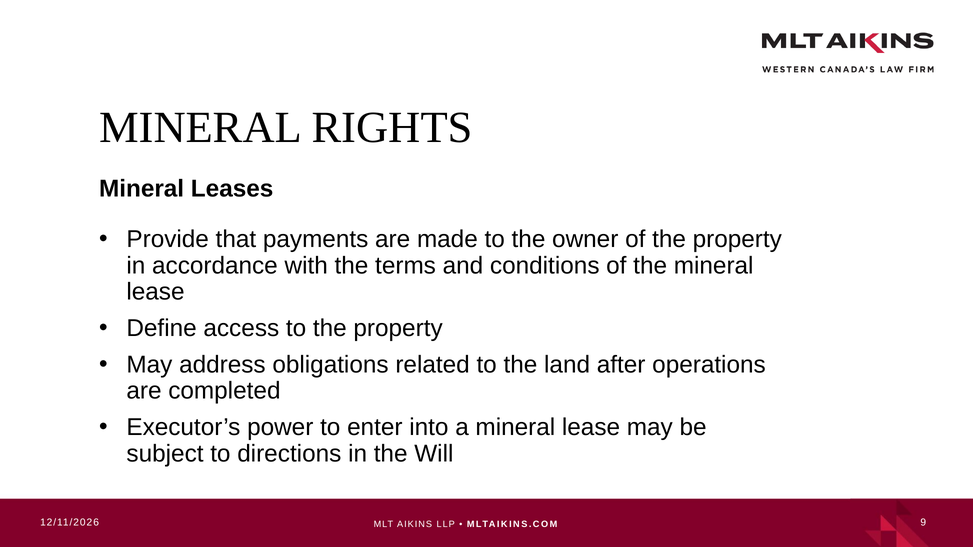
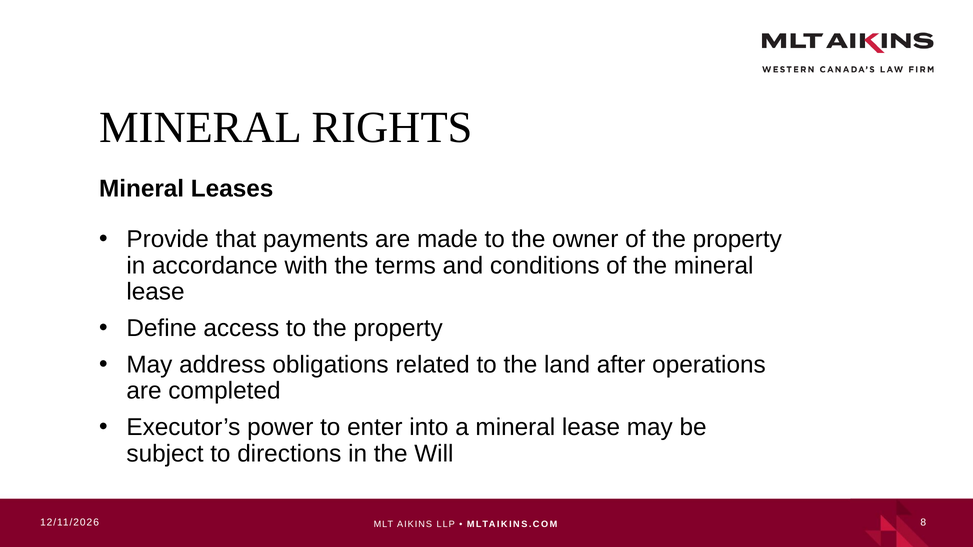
9: 9 -> 8
